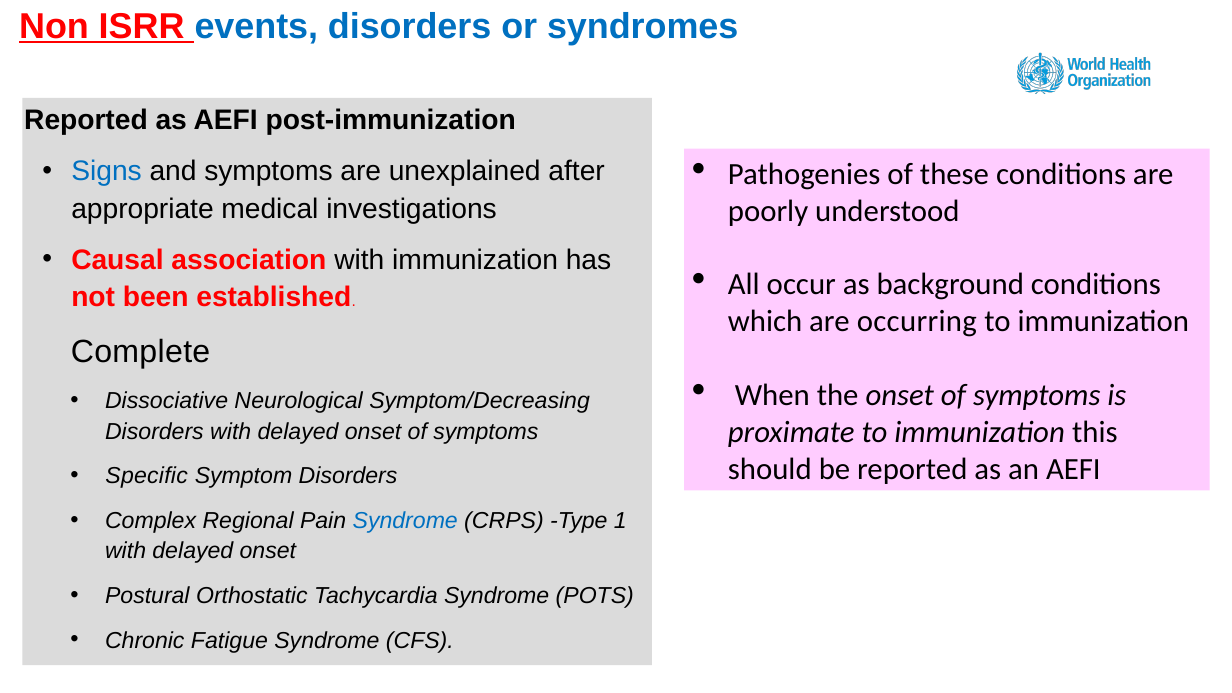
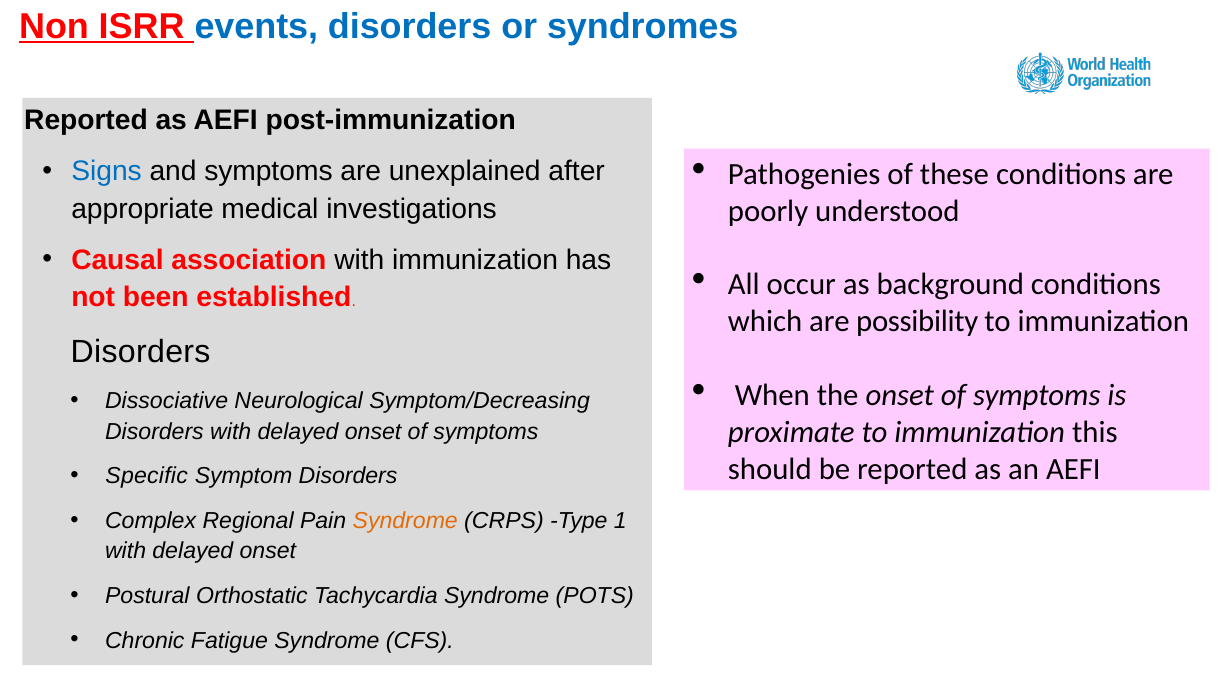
occurring: occurring -> possibility
Complete at (141, 352): Complete -> Disorders
Syndrome at (405, 521) colour: blue -> orange
